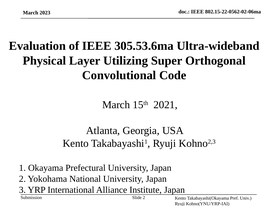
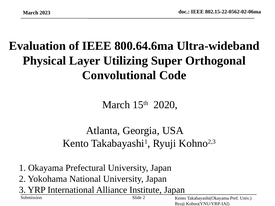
305.53.6ma: 305.53.6ma -> 800.64.6ma
2021: 2021 -> 2020
